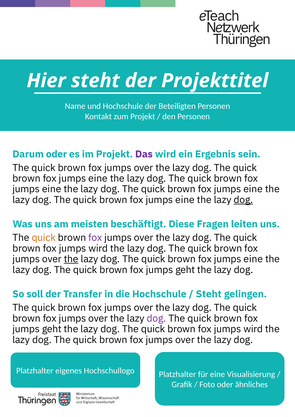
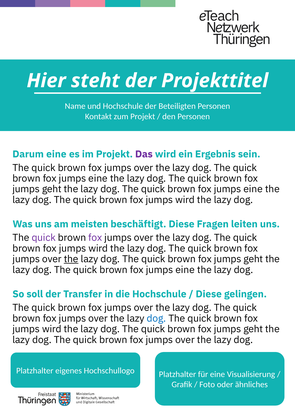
Darum oder: oder -> eine
eine at (52, 189): eine -> geht
eine at (185, 200): eine -> wird
dog at (243, 200) underline: present -> none
quick at (44, 238) colour: orange -> purple
eine at (253, 260): eine -> geht
geht at (185, 270): geht -> eine
Steht at (209, 295): Steht -> Diese
dog at (156, 319) colour: purple -> blue
geht at (52, 330): geht -> wird
wird at (253, 330): wird -> geht
